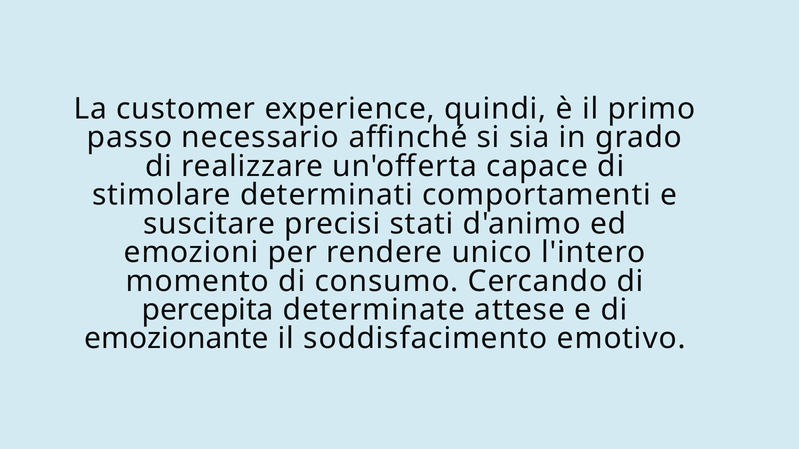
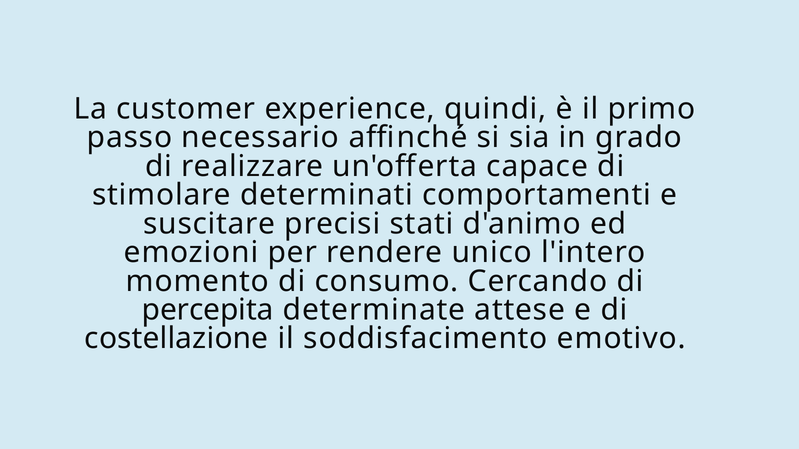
emozionante: emozionante -> costellazione
